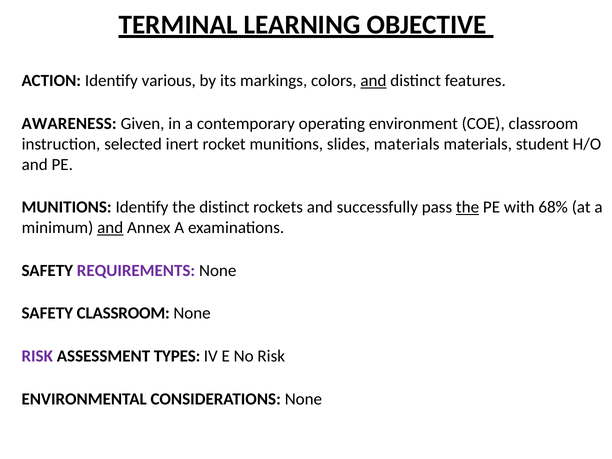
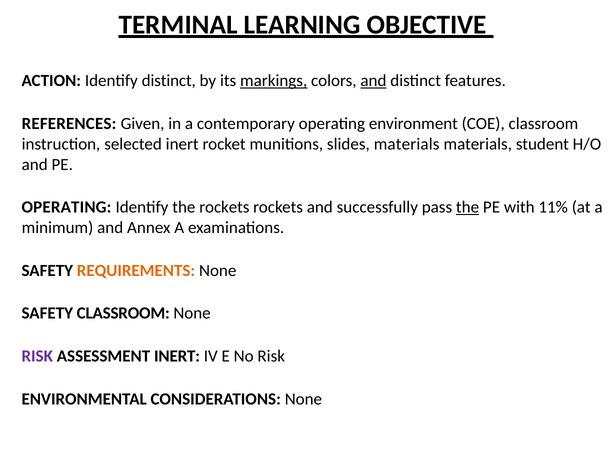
Identify various: various -> distinct
markings underline: none -> present
AWARENESS: AWARENESS -> REFERENCES
MUNITIONS at (67, 207): MUNITIONS -> OPERATING
the distinct: distinct -> rockets
68%: 68% -> 11%
and at (110, 228) underline: present -> none
REQUIREMENTS colour: purple -> orange
ASSESSMENT TYPES: TYPES -> INERT
